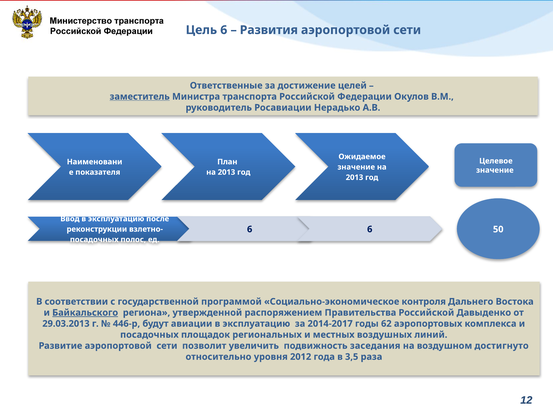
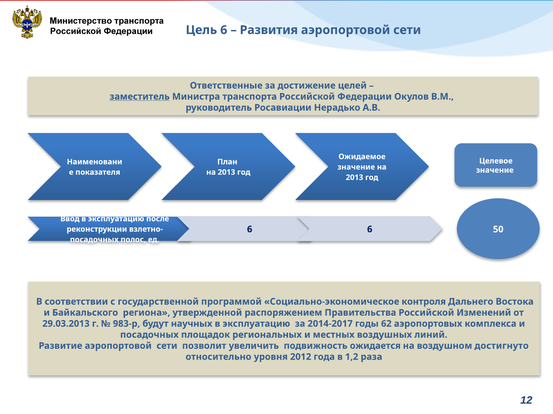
Байкальского underline: present -> none
Давыденко: Давыденко -> Изменений
446-р: 446-р -> 983-р
авиации: авиации -> научных
заседания: заседания -> ожидается
3,5: 3,5 -> 1,2
